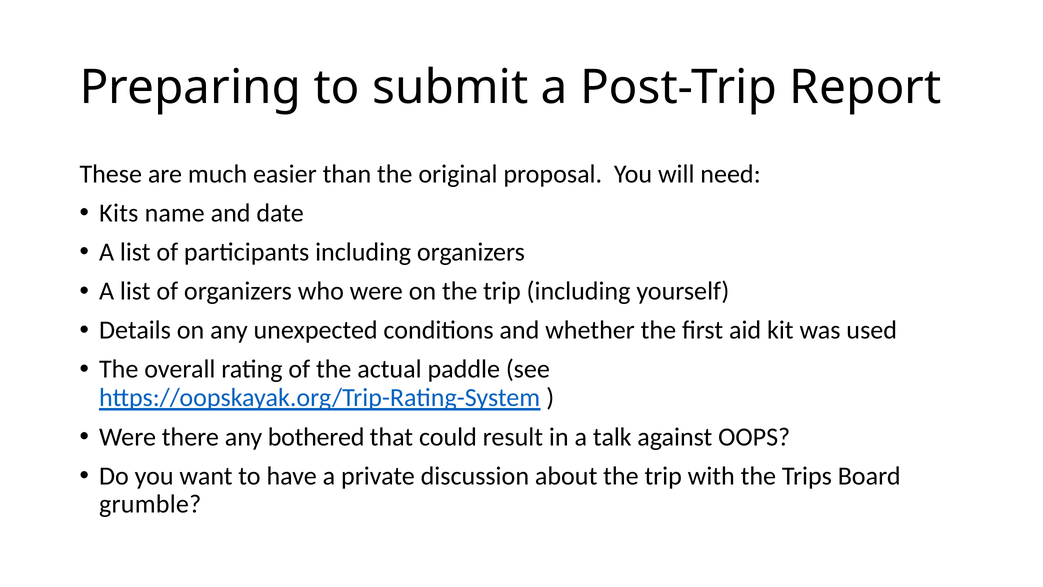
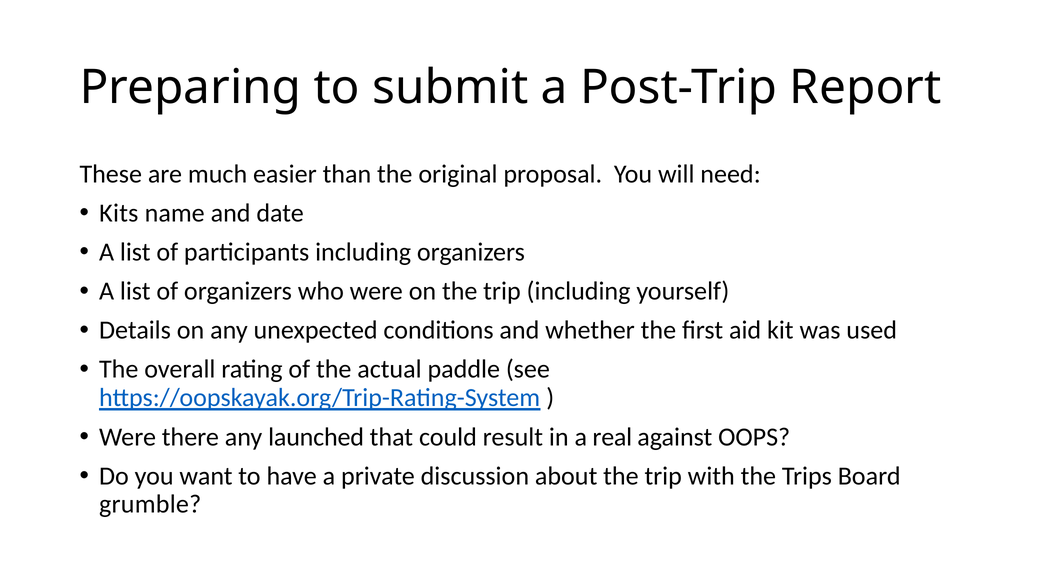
bothered: bothered -> launched
talk: talk -> real
